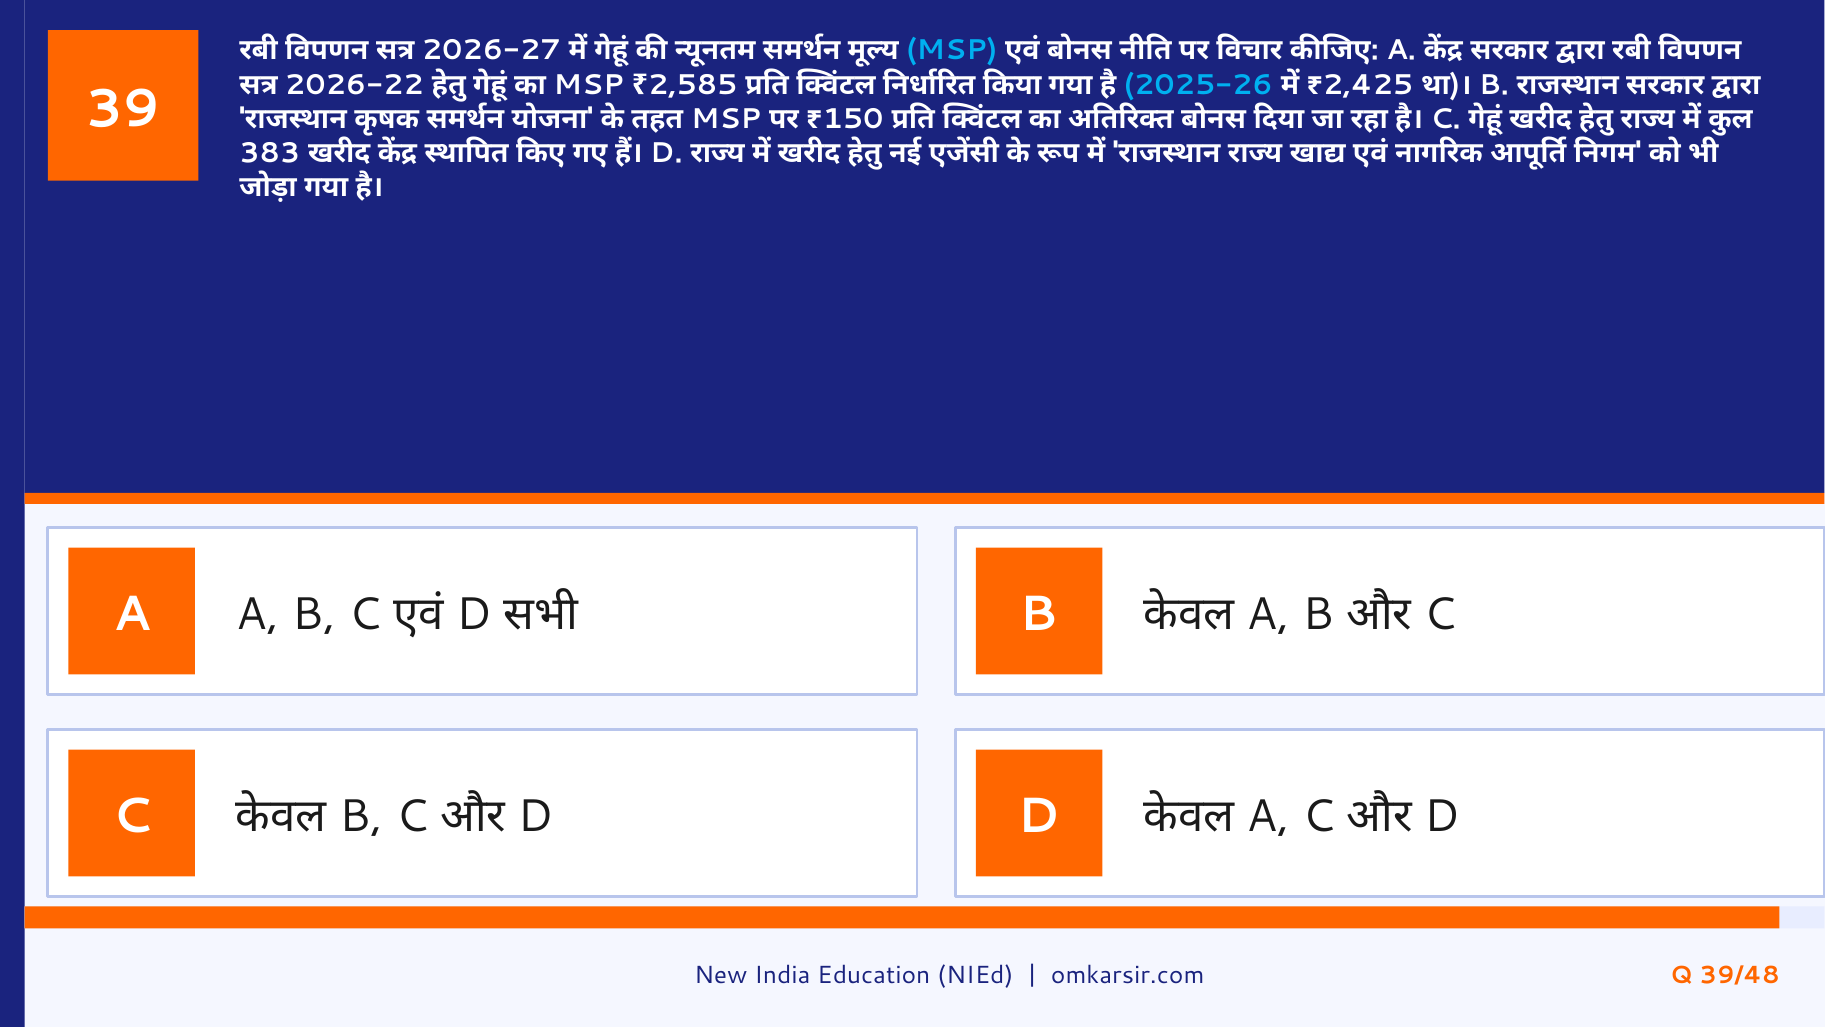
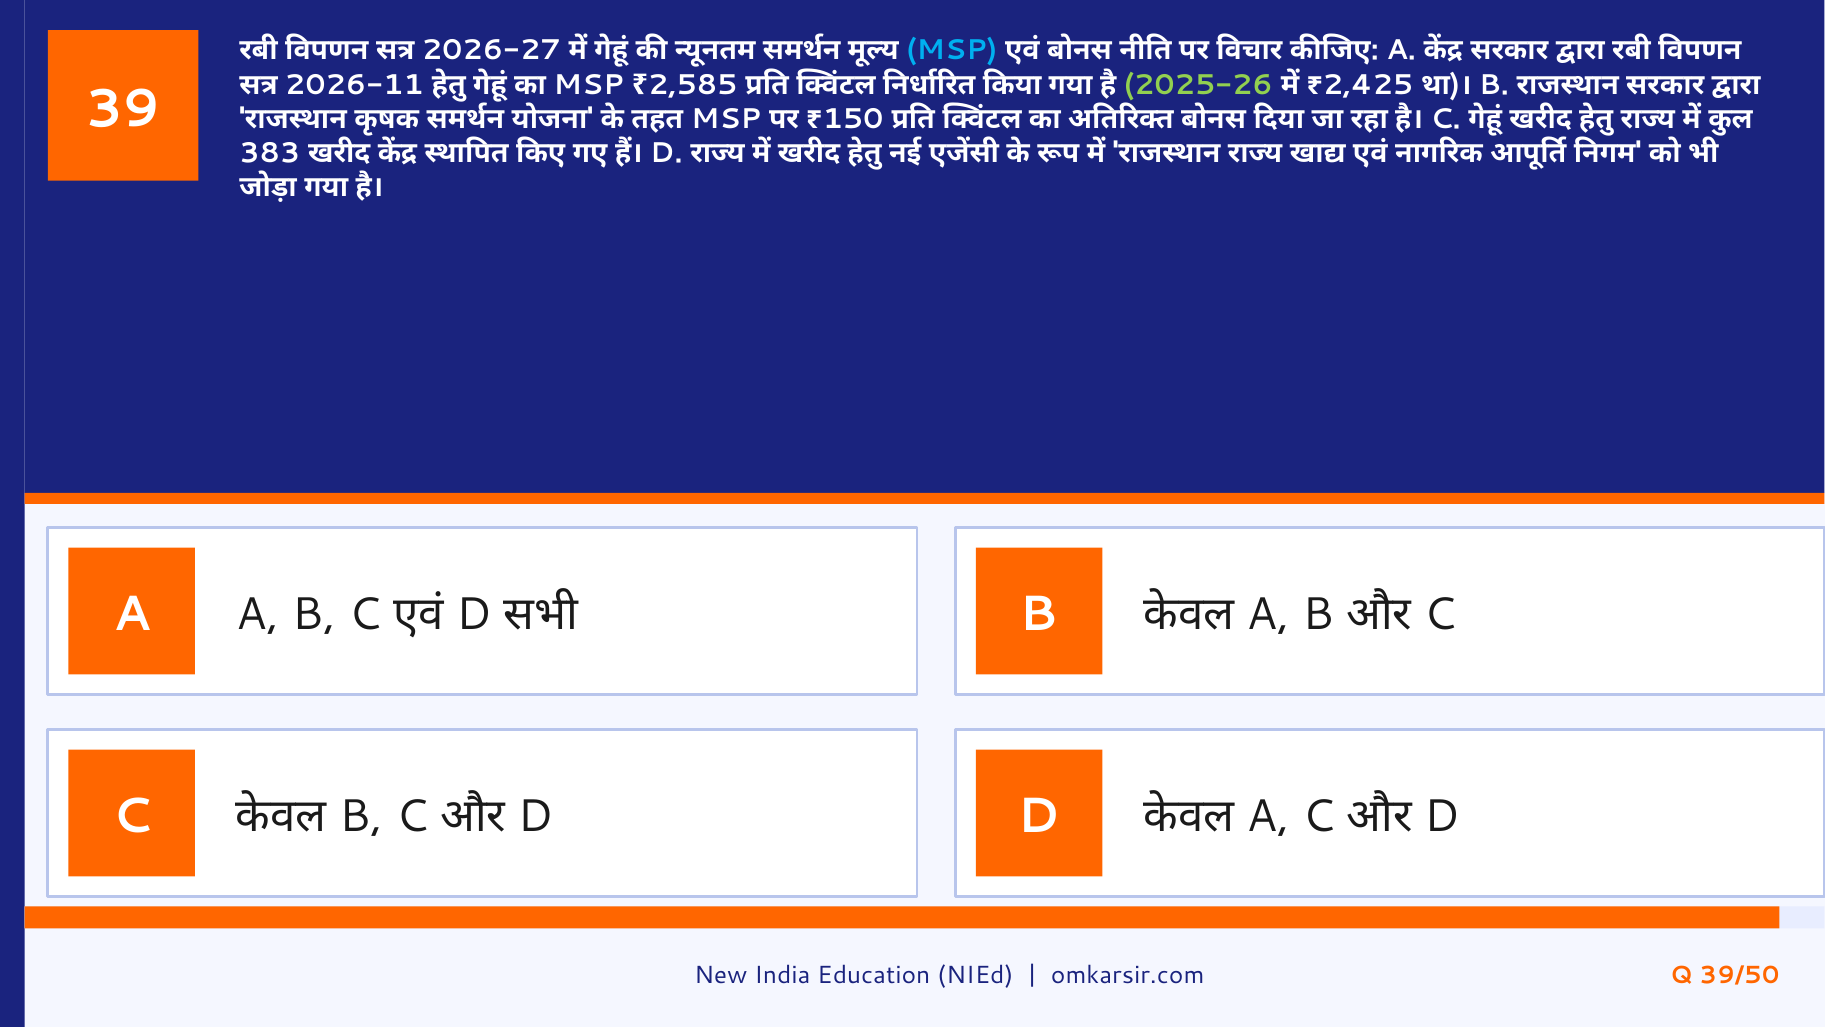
2026-22: 2026-22 -> 2026-11
2025-26 colour: light blue -> light green
39/48: 39/48 -> 39/50
